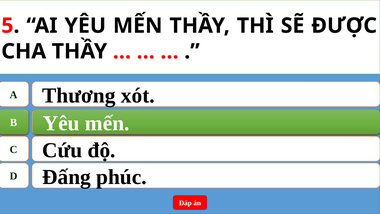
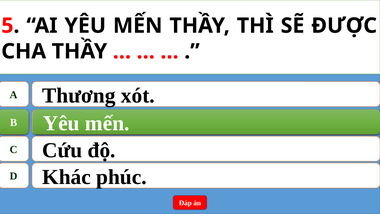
Đấng: Đấng -> Khác
